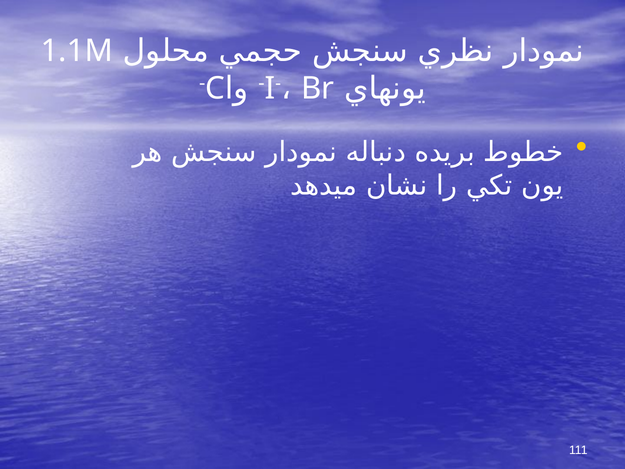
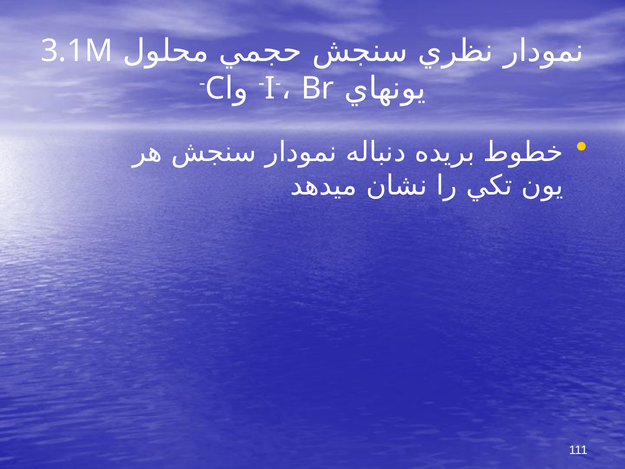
1.1M: 1.1M -> 3.1M
